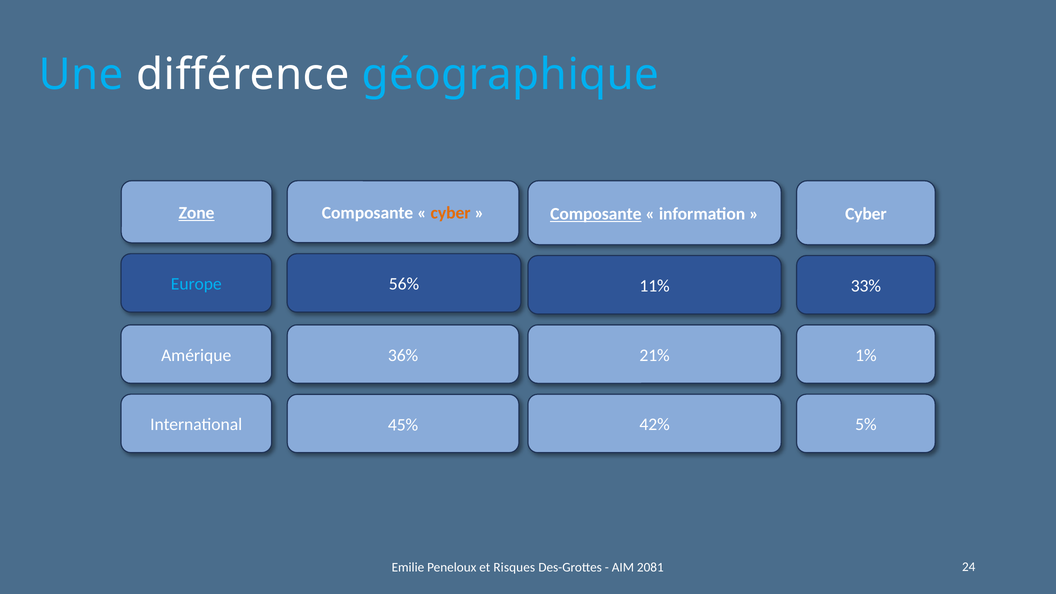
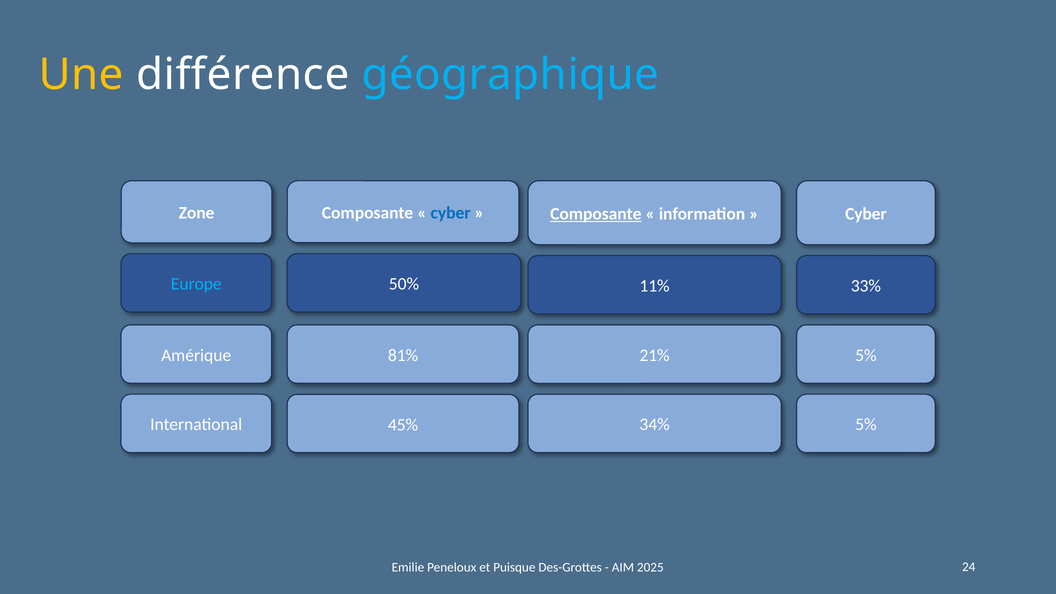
Une colour: light blue -> yellow
Zone underline: present -> none
cyber at (451, 213) colour: orange -> blue
56%: 56% -> 50%
36%: 36% -> 81%
1% at (866, 355): 1% -> 5%
42%: 42% -> 34%
Risques: Risques -> Puisque
2081: 2081 -> 2025
